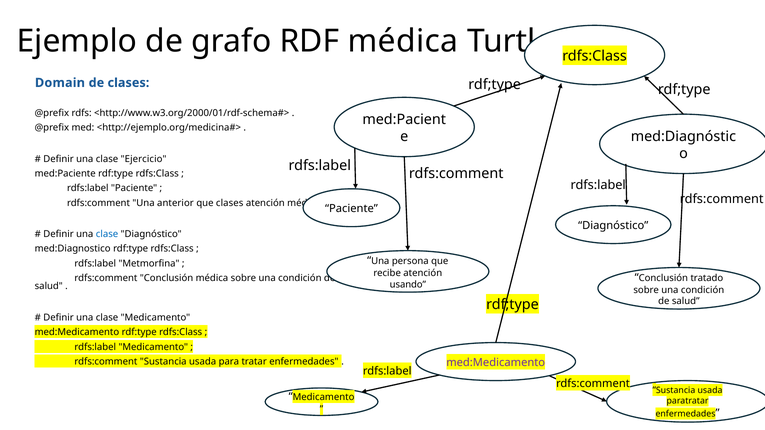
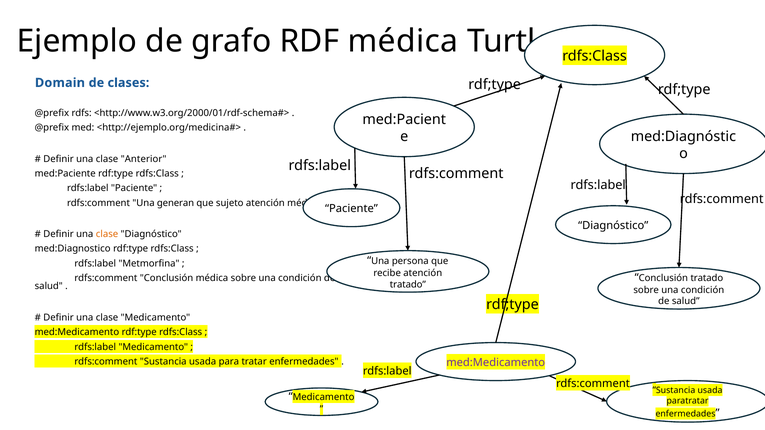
Ejercicio: Ejercicio -> Anterior
anterior: anterior -> generan
que clases: clases -> sujeto
clase at (107, 234) colour: blue -> orange
usando at (408, 285): usando -> tratado
